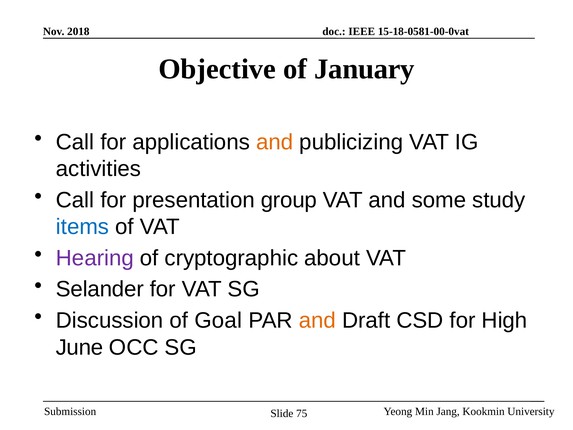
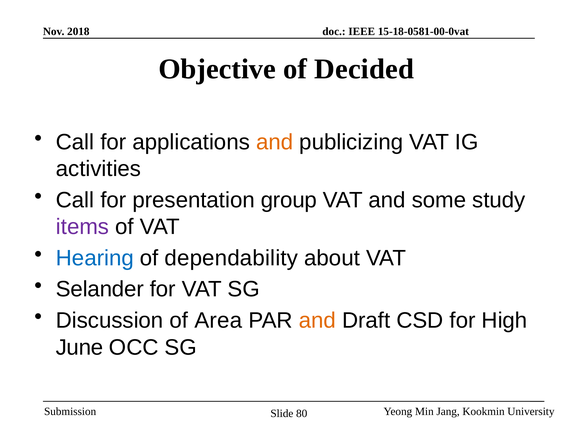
January: January -> Decided
items colour: blue -> purple
Hearing colour: purple -> blue
cryptographic: cryptographic -> dependability
Goal: Goal -> Area
75: 75 -> 80
